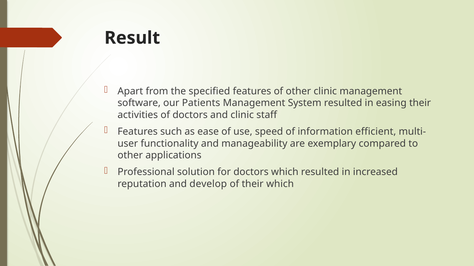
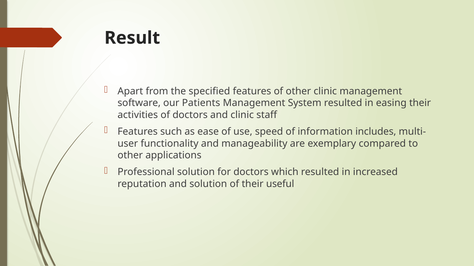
efficient: efficient -> includes
and develop: develop -> solution
their which: which -> useful
